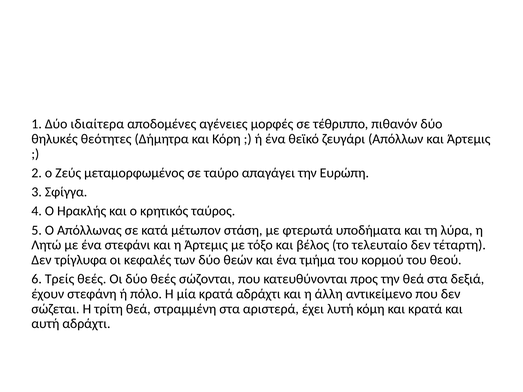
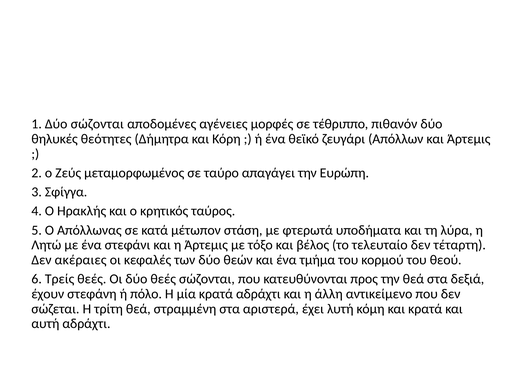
Δύο ιδιαίτερα: ιδιαίτερα -> σώζονται
τρίγλυφα: τρίγλυφα -> ακέραιες
